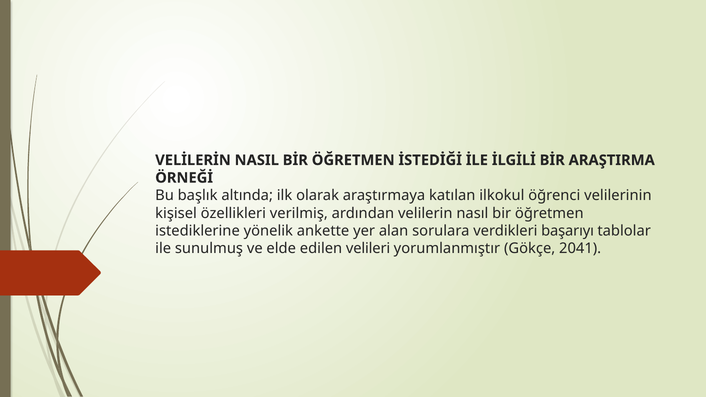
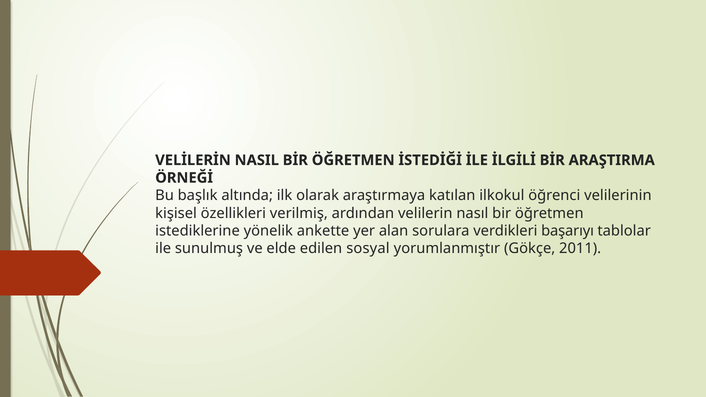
velileri: velileri -> sosyal
2041: 2041 -> 2011
